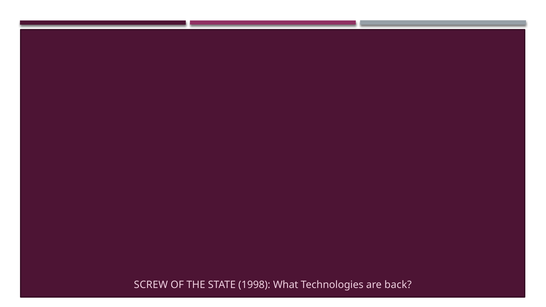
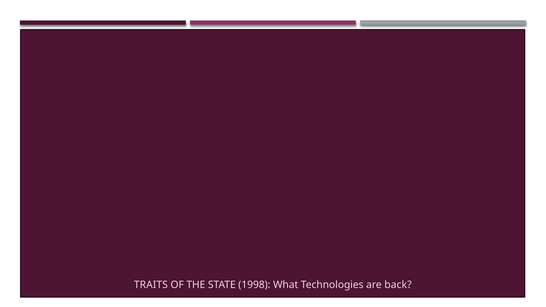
SCREW: SCREW -> TRAITS
